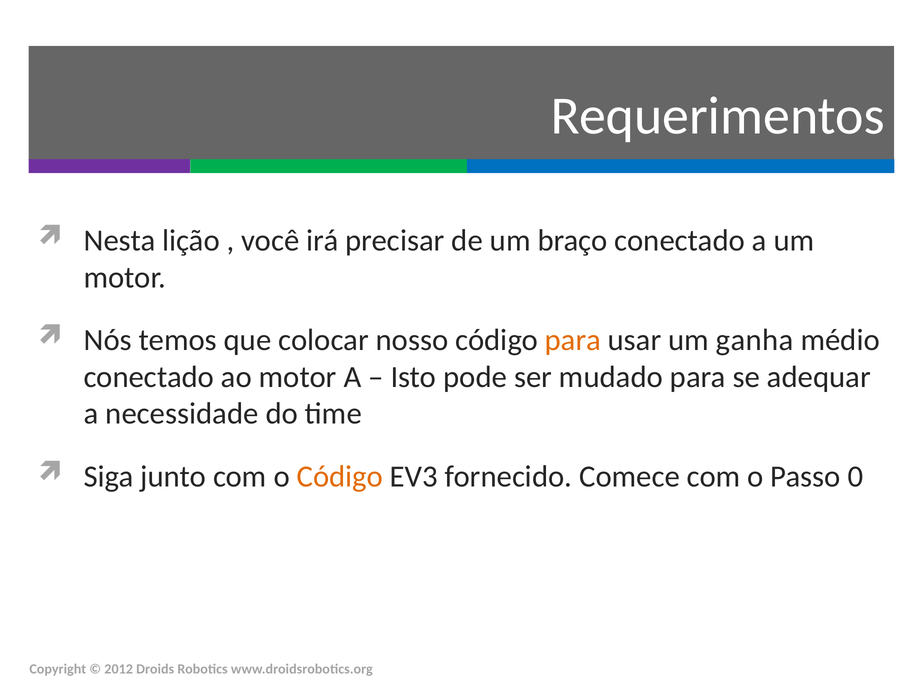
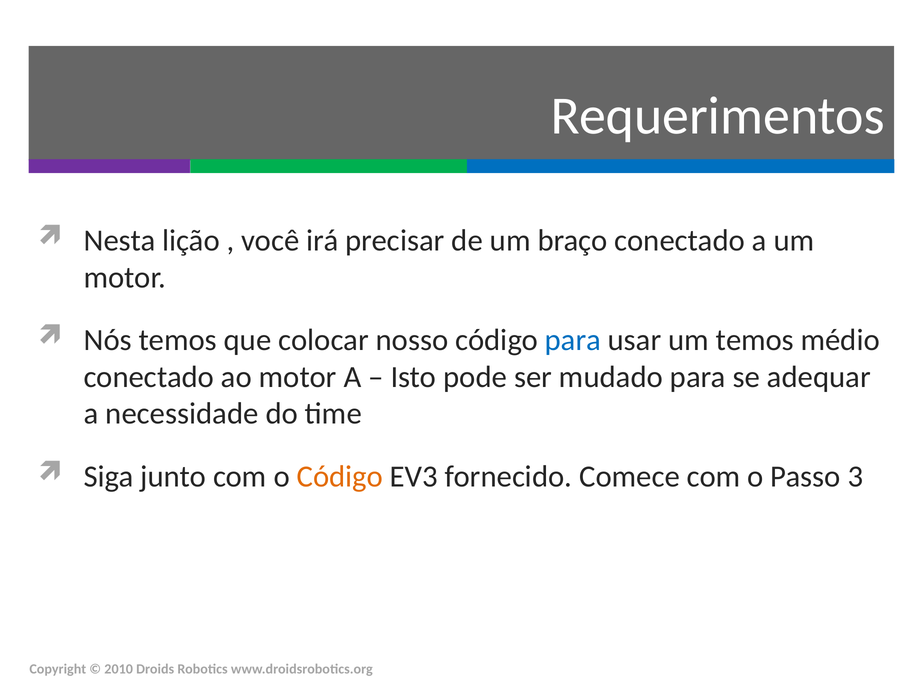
para at (573, 340) colour: orange -> blue
um ganha: ganha -> temos
0: 0 -> 3
2012: 2012 -> 2010
